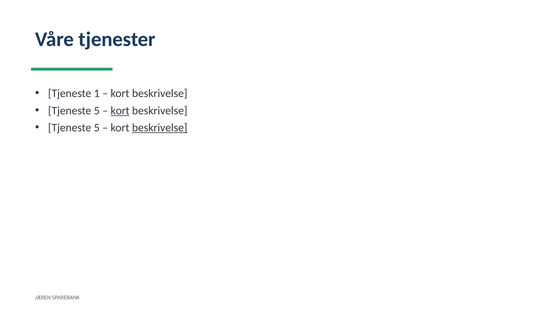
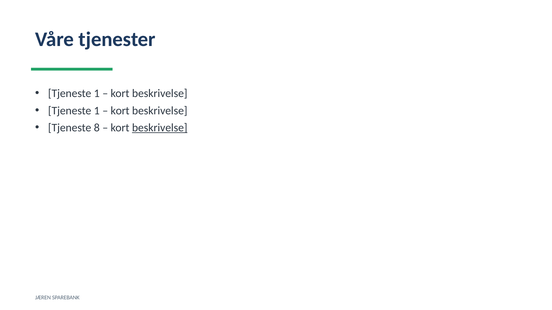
5 at (97, 111): 5 -> 1
kort at (120, 111) underline: present -> none
5 at (97, 128): 5 -> 8
